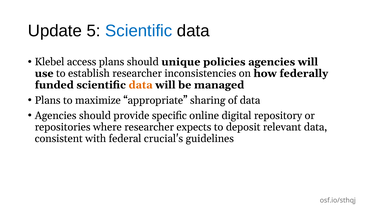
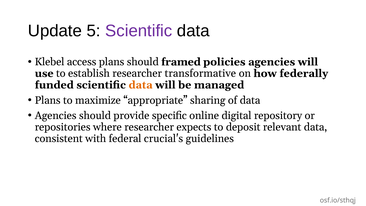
Scientific at (139, 31) colour: blue -> purple
unique: unique -> framed
inconsistencies: inconsistencies -> transformative
